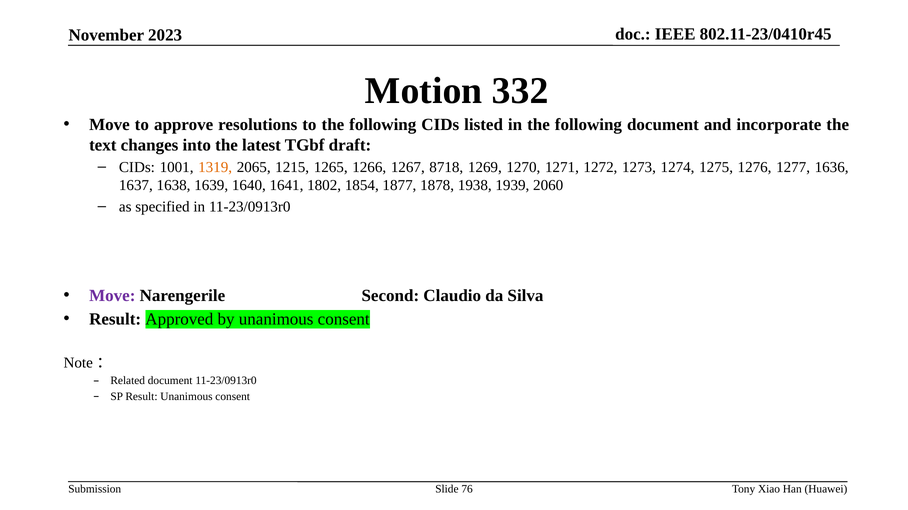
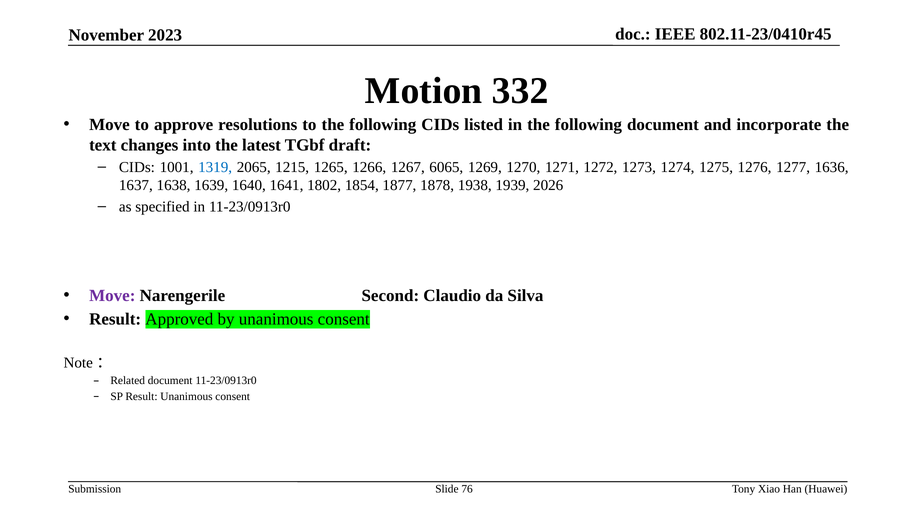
1319 colour: orange -> blue
8718: 8718 -> 6065
2060: 2060 -> 2026
